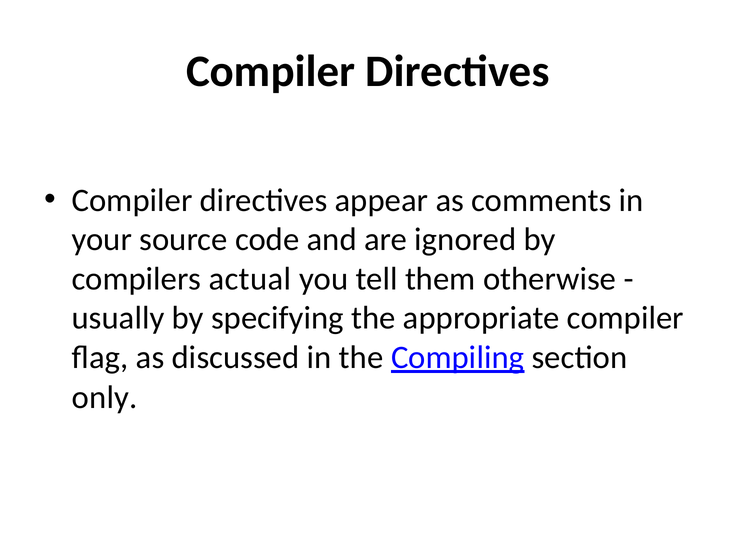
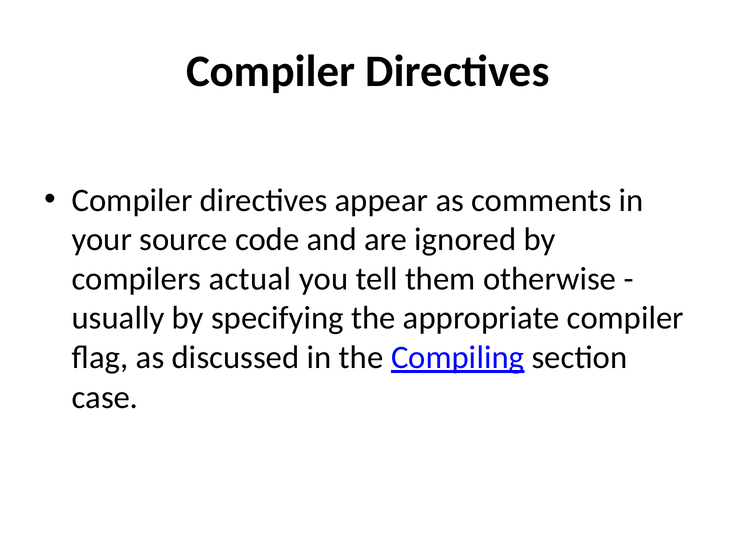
only: only -> case
